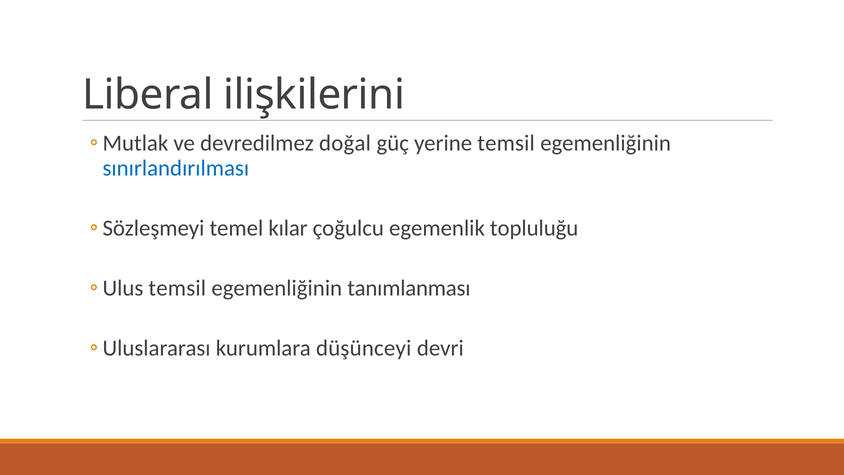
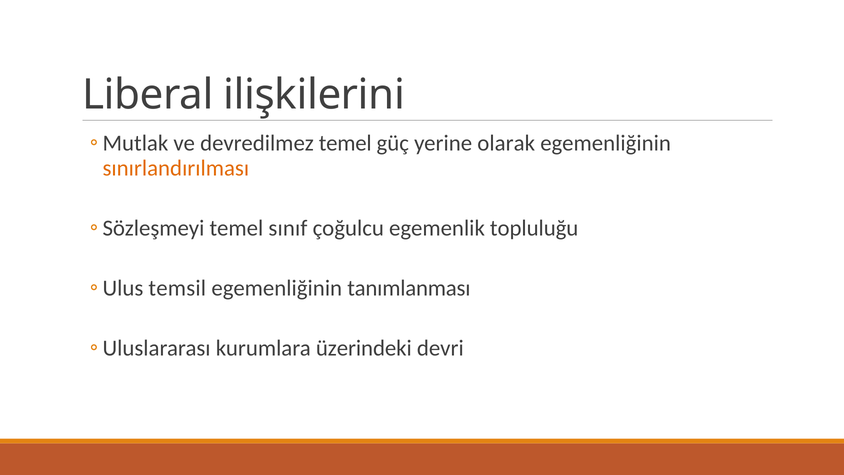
devredilmez doğal: doğal -> temel
yerine temsil: temsil -> olarak
sınırlandırılması colour: blue -> orange
kılar: kılar -> sınıf
düşünceyi: düşünceyi -> üzerindeki
